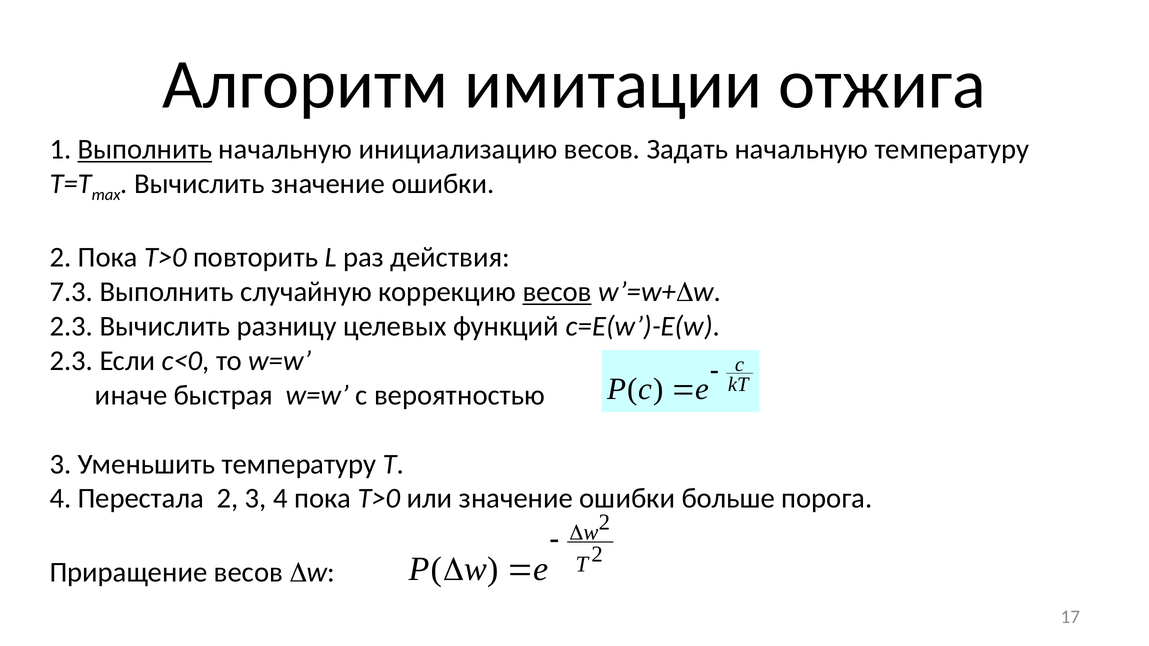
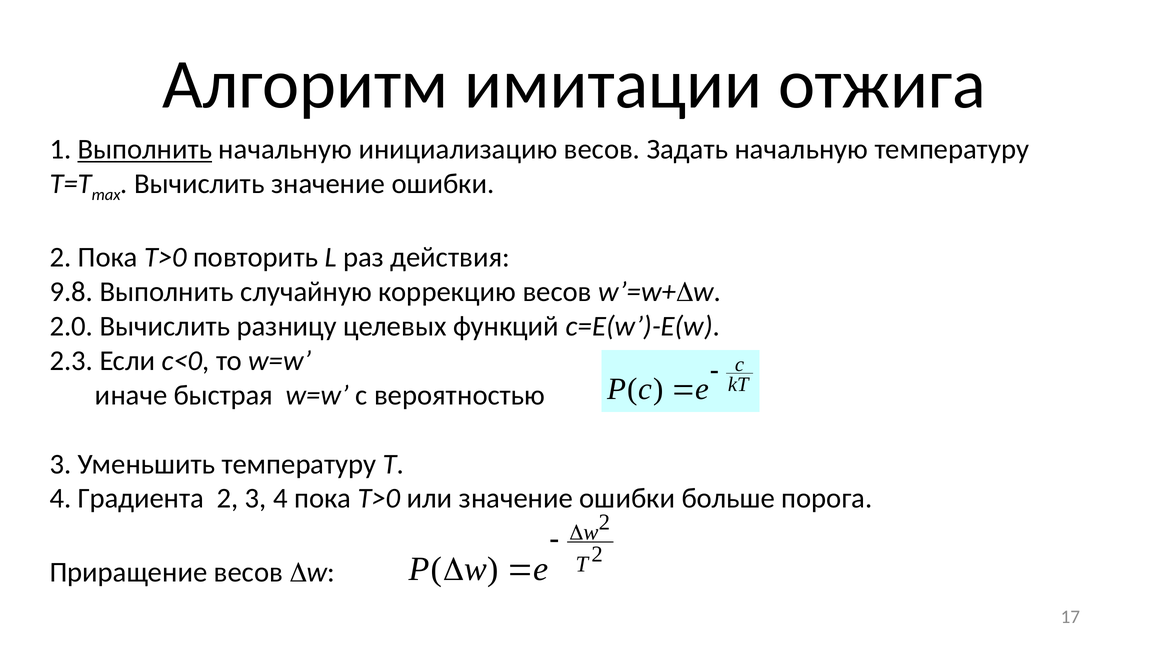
7.3: 7.3 -> 9.8
весов at (557, 292) underline: present -> none
2.3 at (71, 326): 2.3 -> 2.0
Перестала: Перестала -> Градиента
